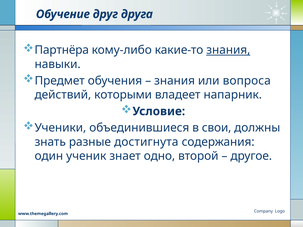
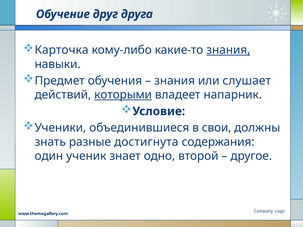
Партнёра: Партнёра -> Карточка
вопроса: вопроса -> слушает
которыми underline: none -> present
